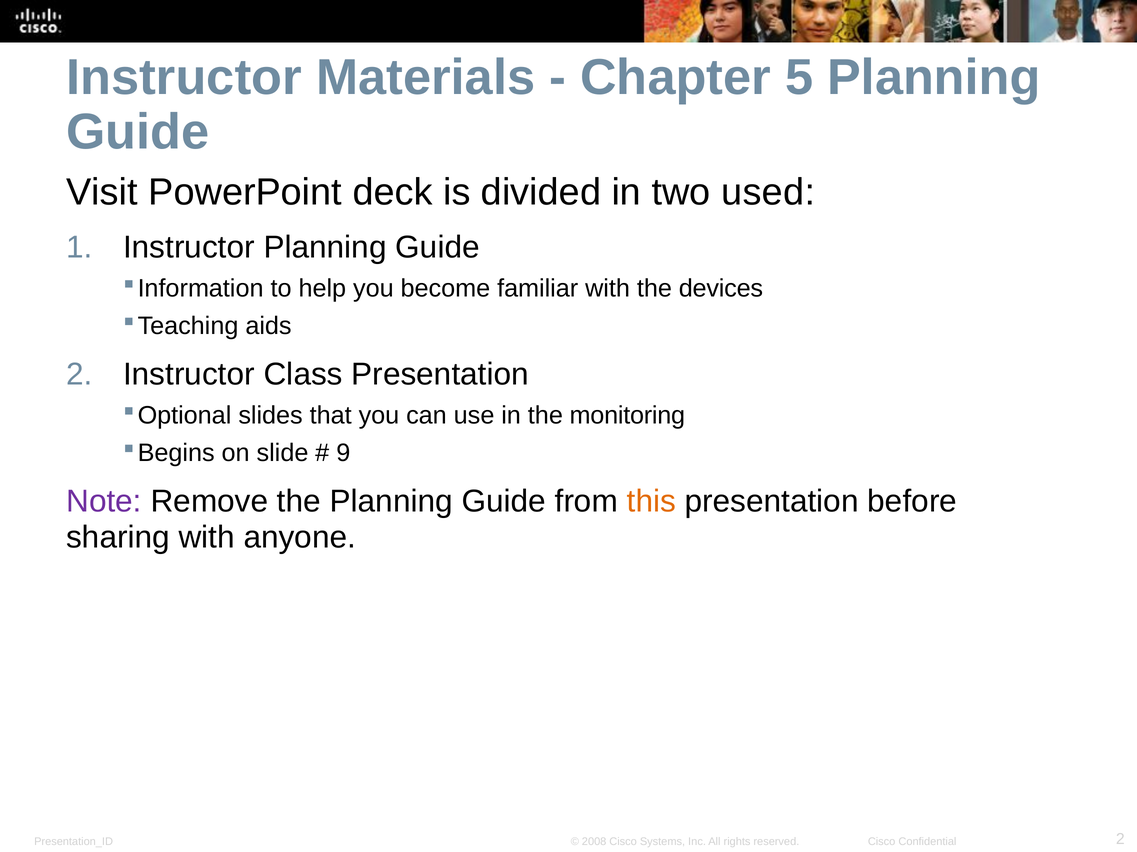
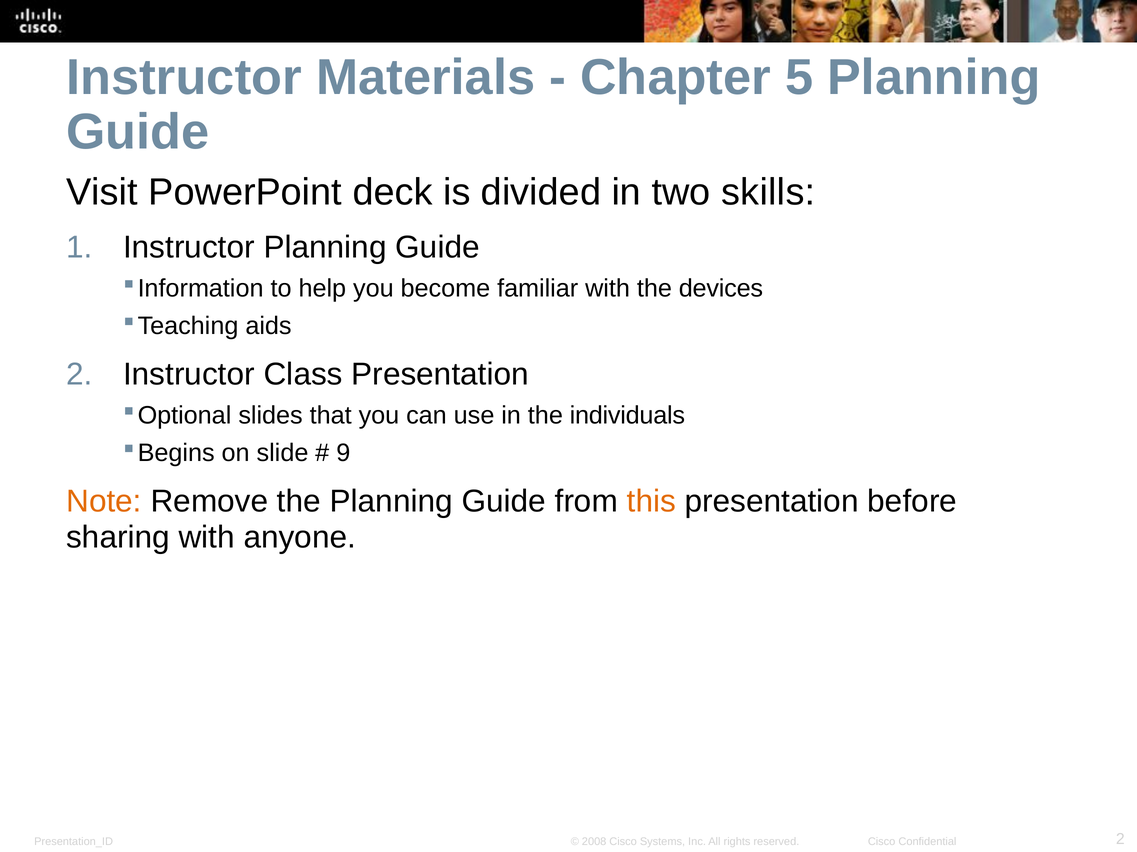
used: used -> skills
monitoring: monitoring -> individuals
Note colour: purple -> orange
